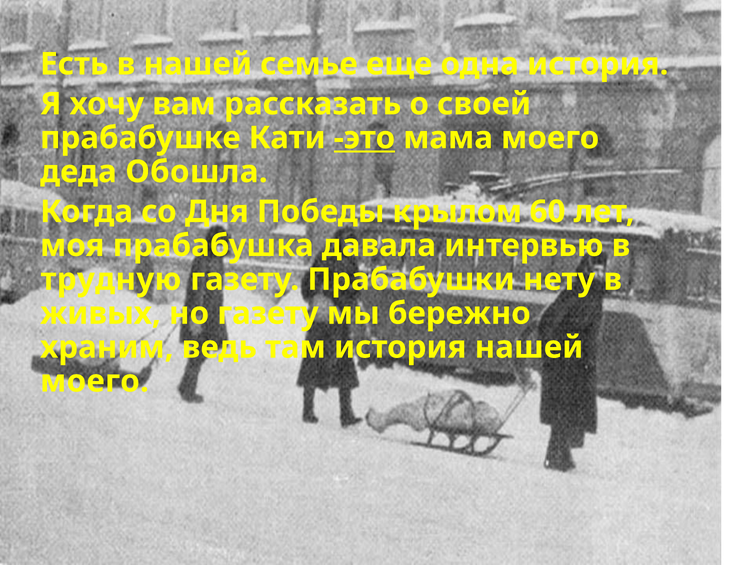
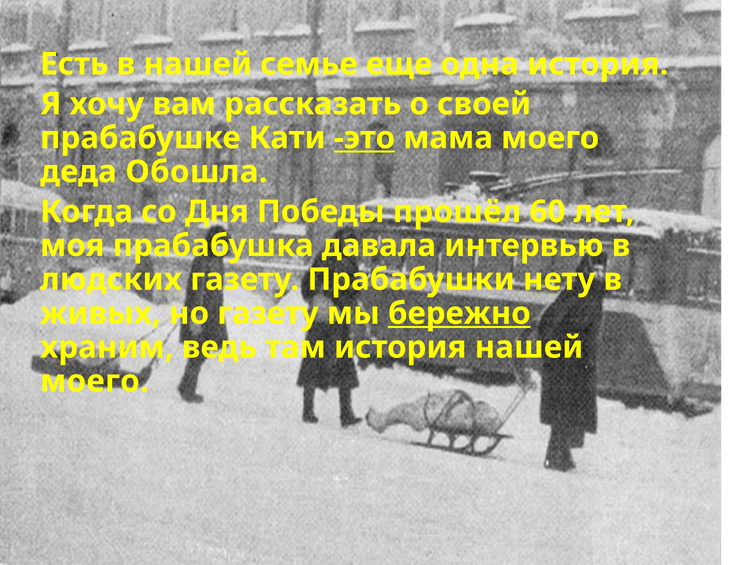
крылом: крылом -> прошёл
трудную: трудную -> людских
бережно underline: none -> present
